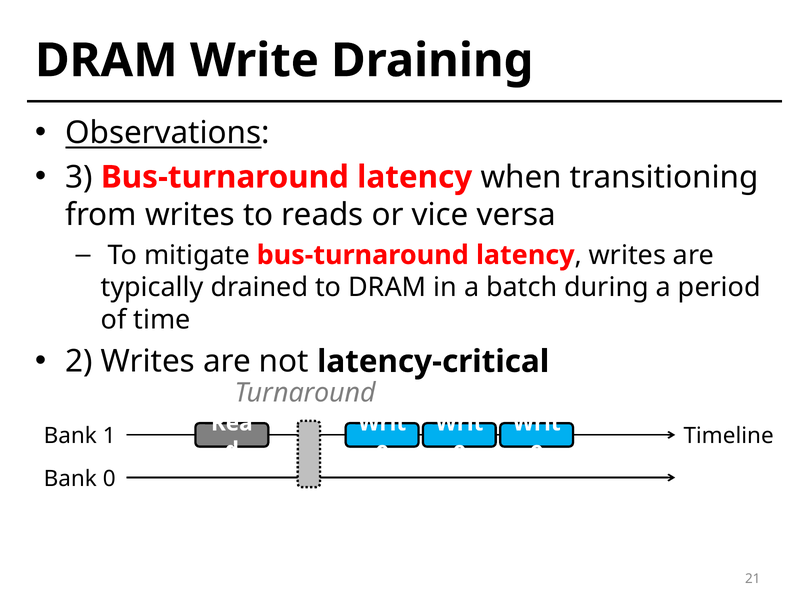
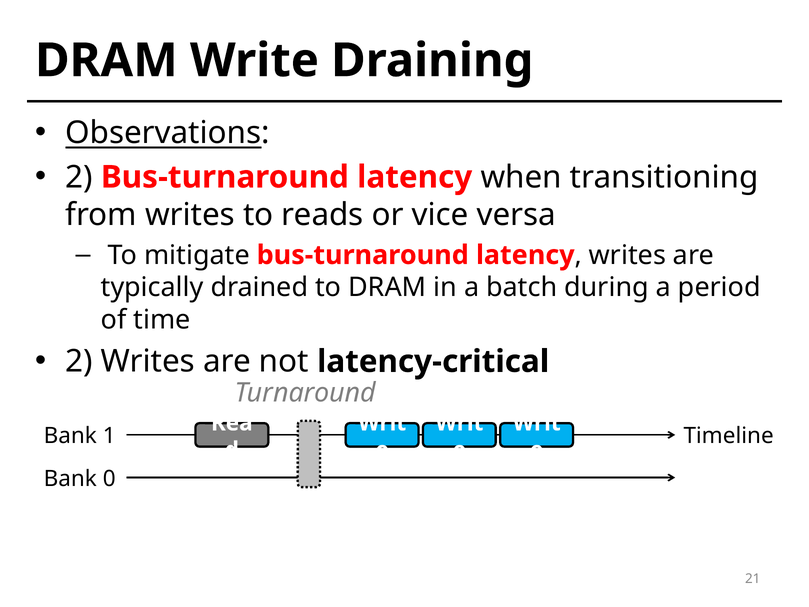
3 at (79, 177): 3 -> 2
